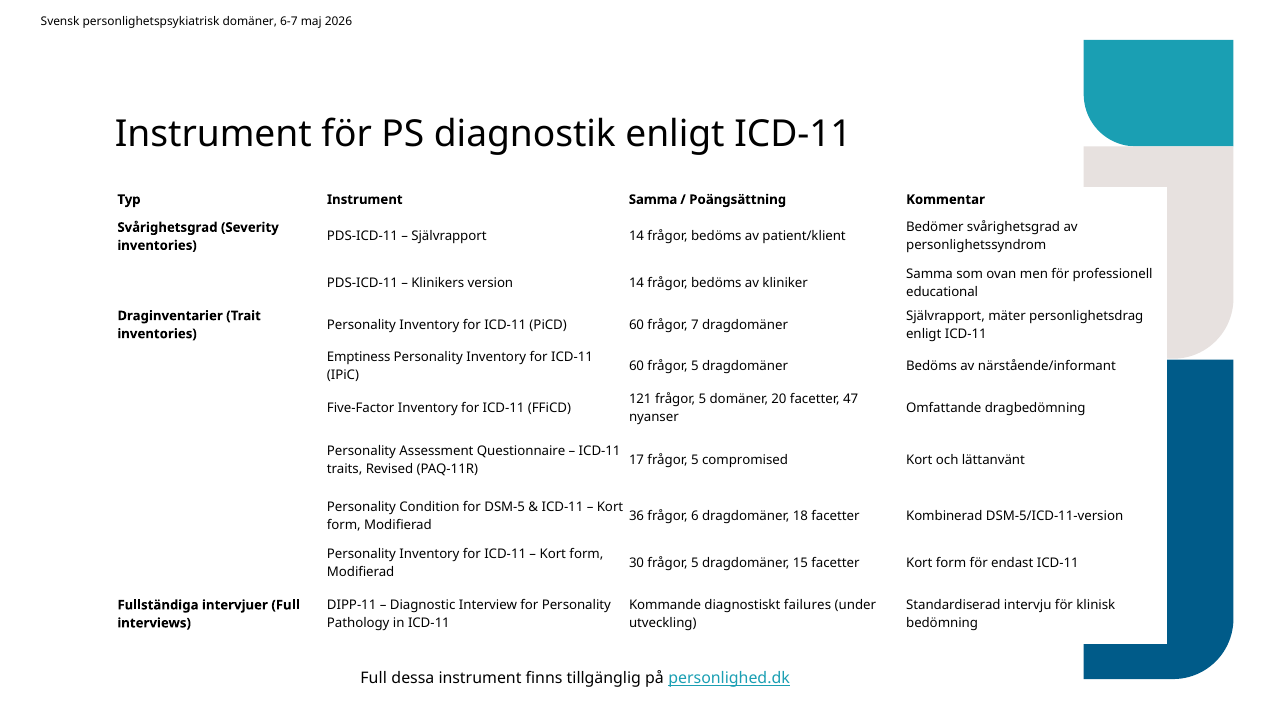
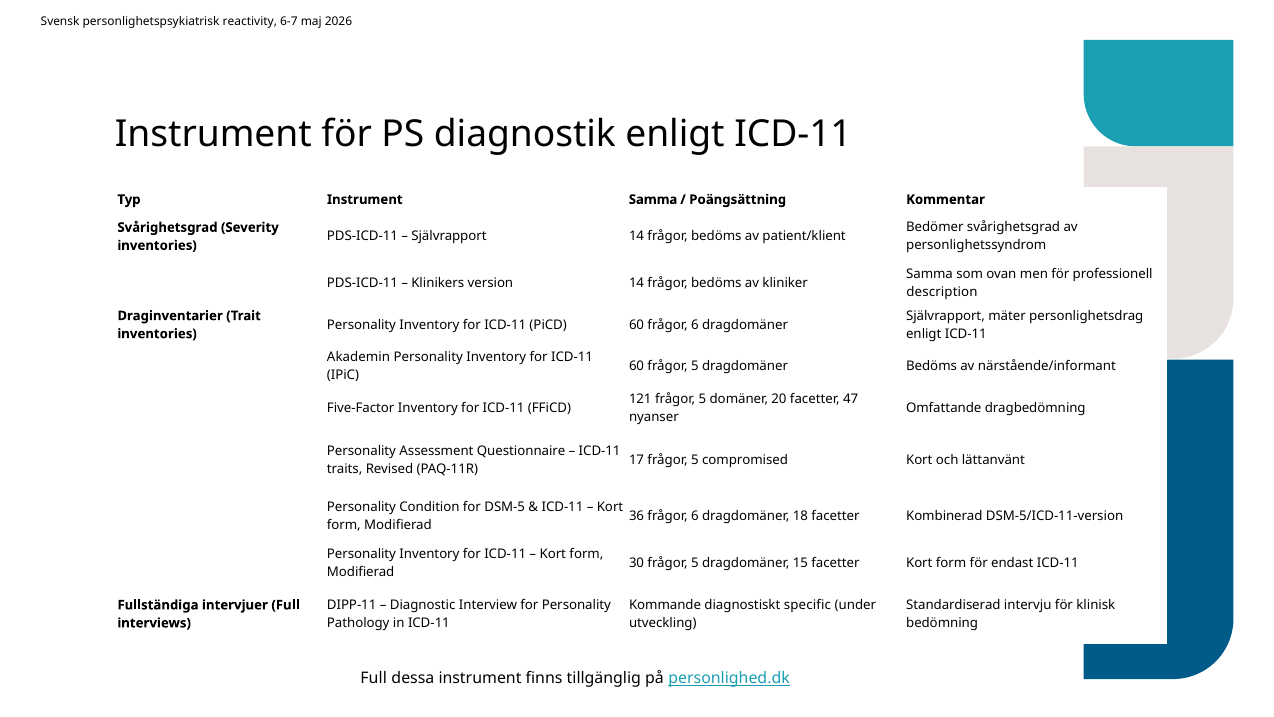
personlighetspsykiatrisk domäner: domäner -> reactivity
educational: educational -> description
60 frågor 7: 7 -> 6
Emptiness: Emptiness -> Akademin
failures: failures -> specific
